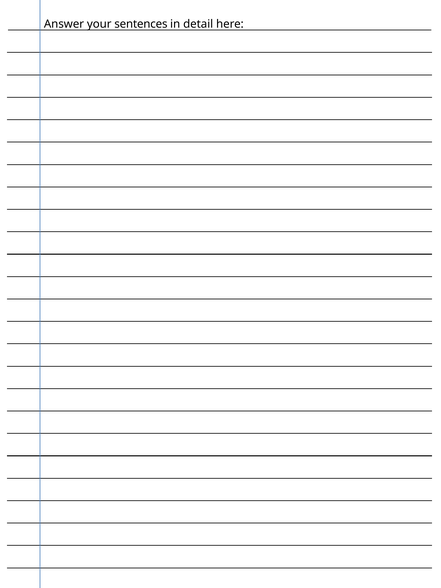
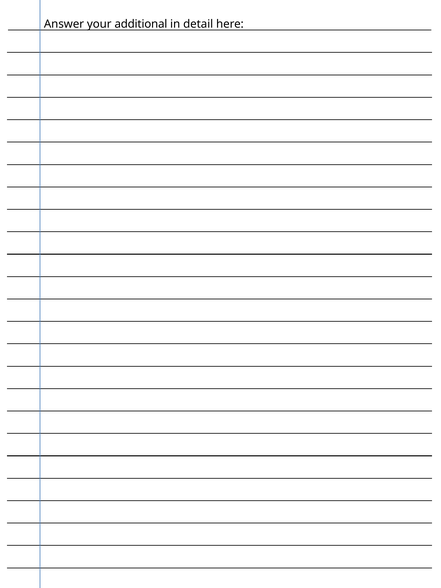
sentences: sentences -> additional
